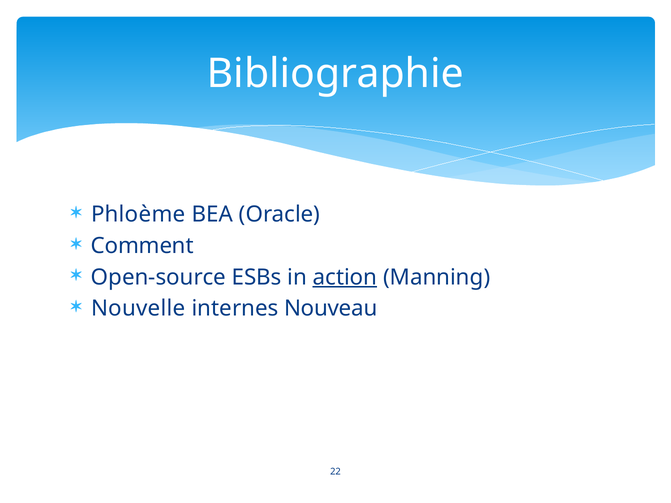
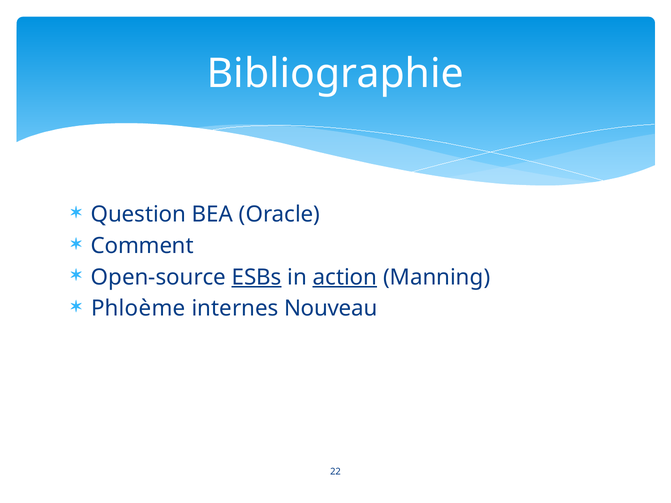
Phloème: Phloème -> Question
ESBs underline: none -> present
Nouvelle: Nouvelle -> Phloème
